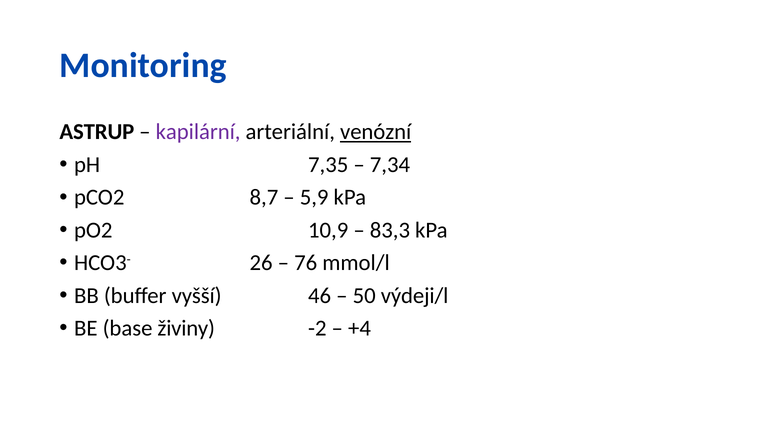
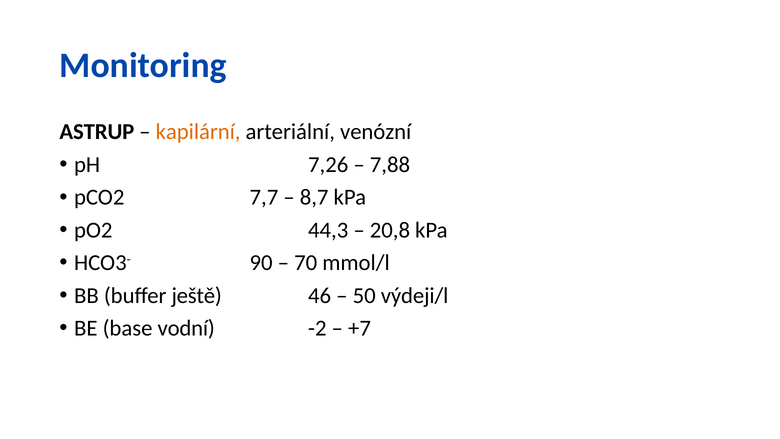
kapilární colour: purple -> orange
venózní underline: present -> none
7,35: 7,35 -> 7,26
7,34: 7,34 -> 7,88
8,7: 8,7 -> 7,7
5,9: 5,9 -> 8,7
10,9: 10,9 -> 44,3
83,3: 83,3 -> 20,8
26: 26 -> 90
76: 76 -> 70
vyšší: vyšší -> ještě
živiny: živiny -> vodní
+4: +4 -> +7
